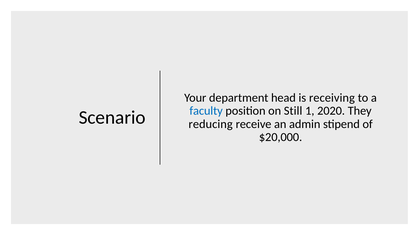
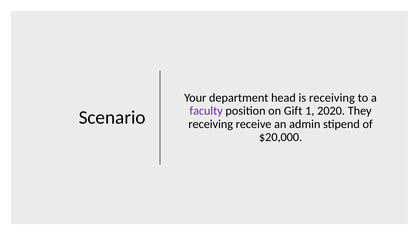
faculty colour: blue -> purple
Still: Still -> Gift
reducing at (211, 124): reducing -> receiving
